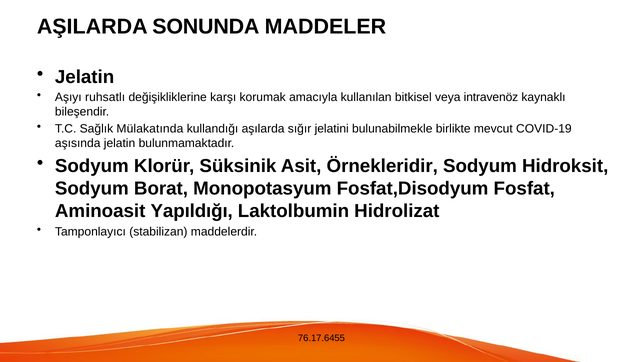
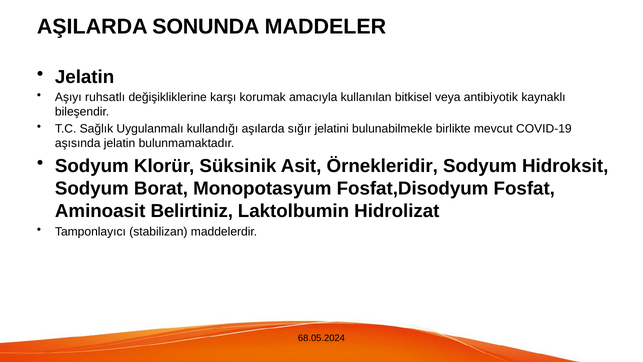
intravenöz: intravenöz -> antibiyotik
Mülakatında: Mülakatında -> Uygulanmalı
Yapıldığı: Yapıldığı -> Belirtiniz
76.17.6455: 76.17.6455 -> 68.05.2024
